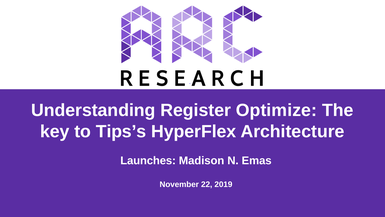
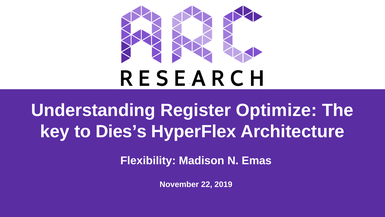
Tips’s: Tips’s -> Dies’s
Launches: Launches -> Flexibility
